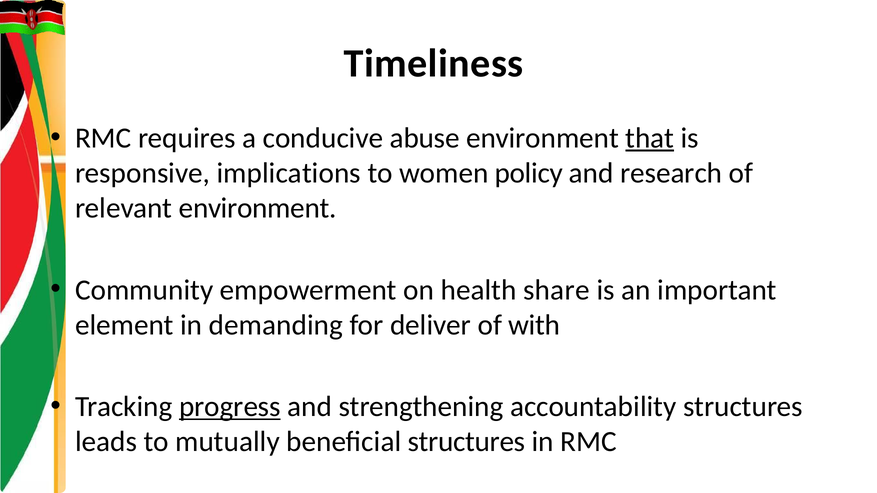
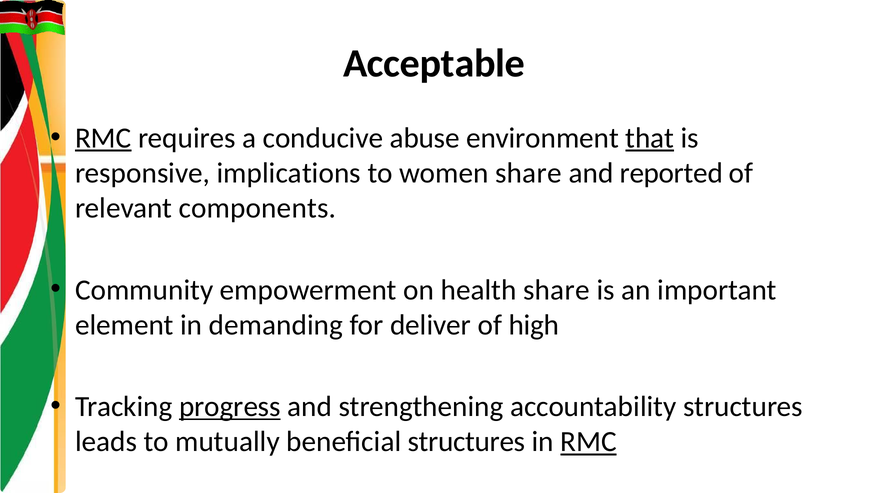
Timeliness: Timeliness -> Acceptable
RMC at (103, 138) underline: none -> present
women policy: policy -> share
research: research -> reported
relevant environment: environment -> components
with: with -> high
RMC at (588, 442) underline: none -> present
